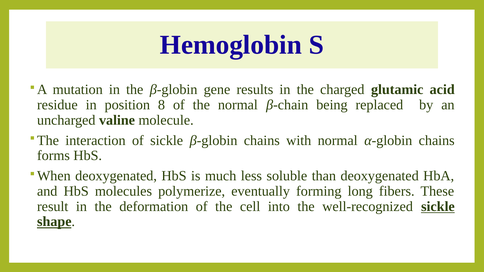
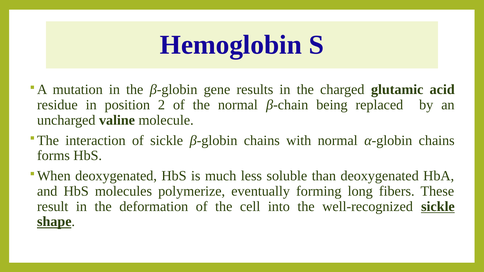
8: 8 -> 2
